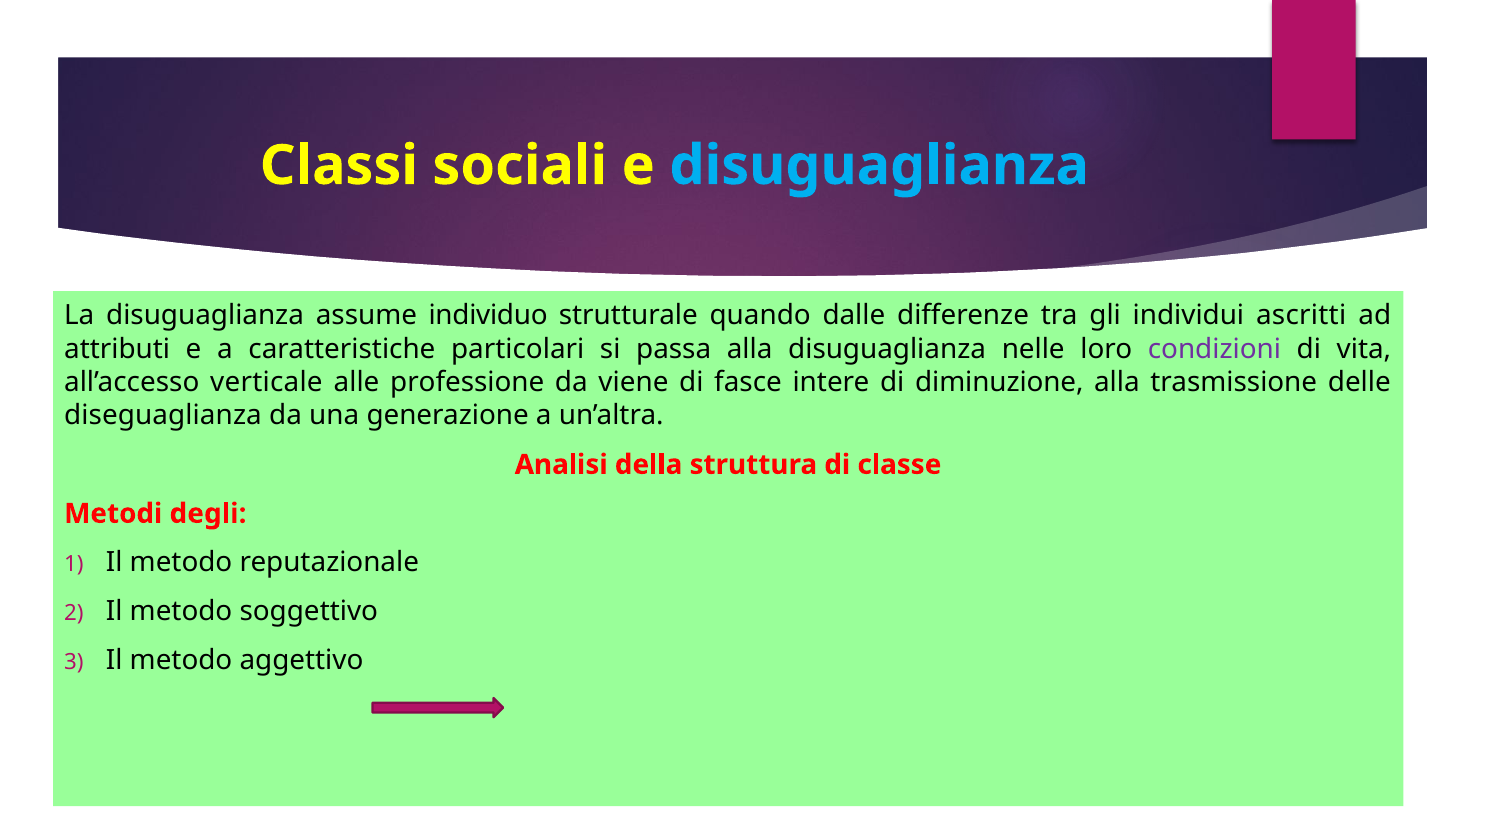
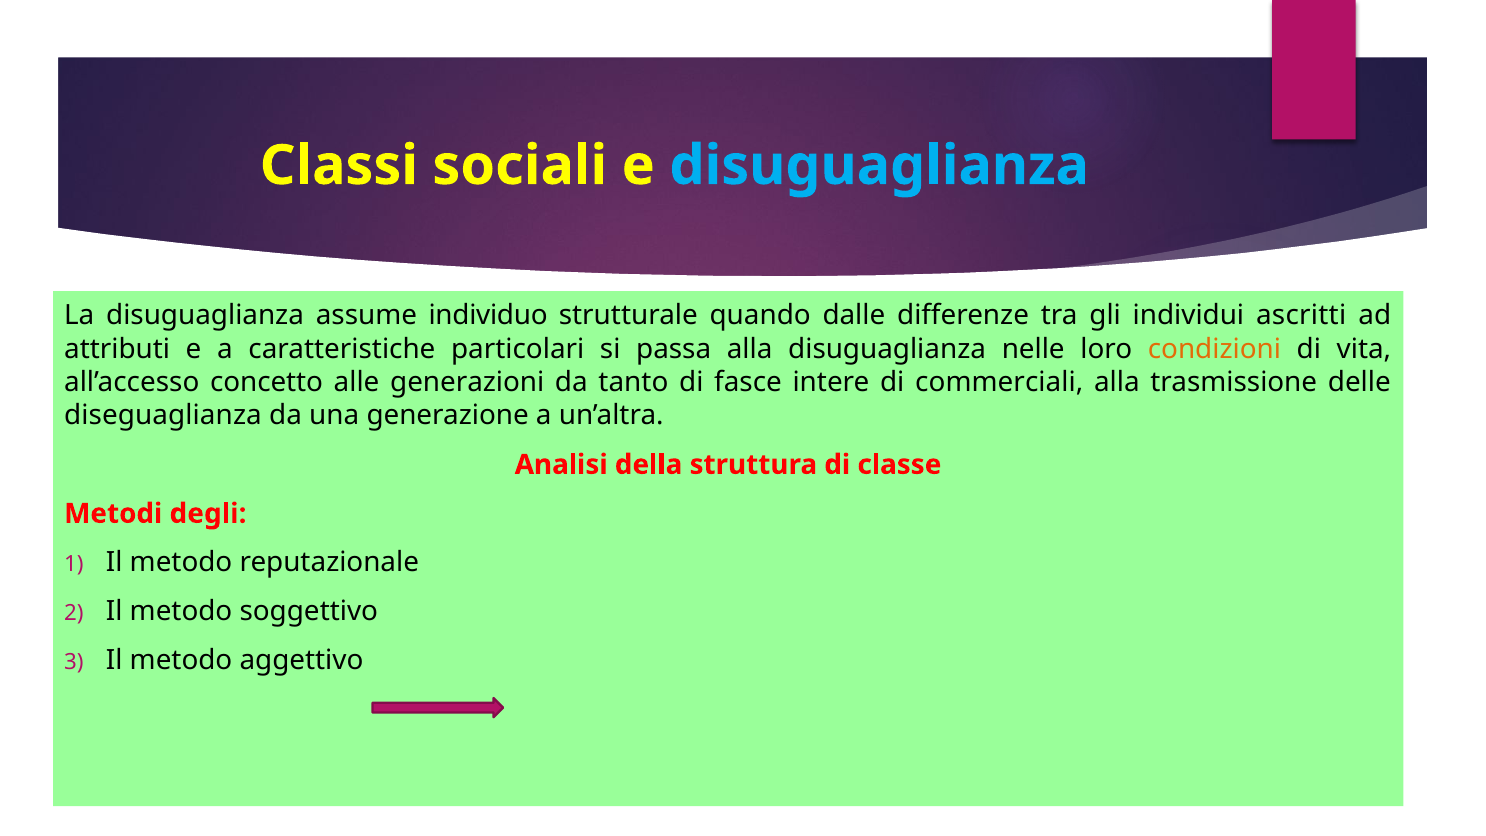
condizioni colour: purple -> orange
verticale: verticale -> concetto
professione: professione -> generazioni
viene: viene -> tanto
diminuzione: diminuzione -> commerciali
